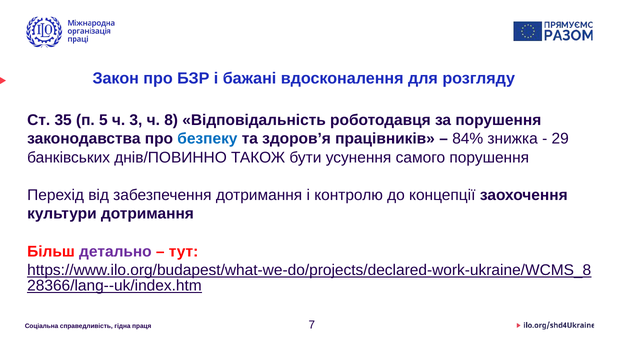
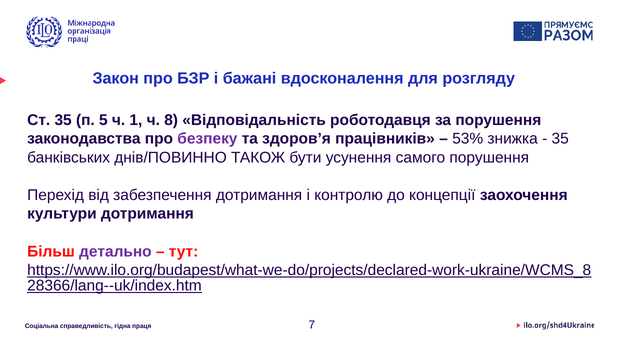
3: 3 -> 1
безпеку colour: blue -> purple
84%: 84% -> 53%
29 at (560, 139): 29 -> 35
